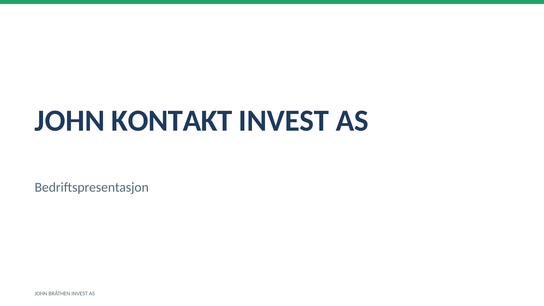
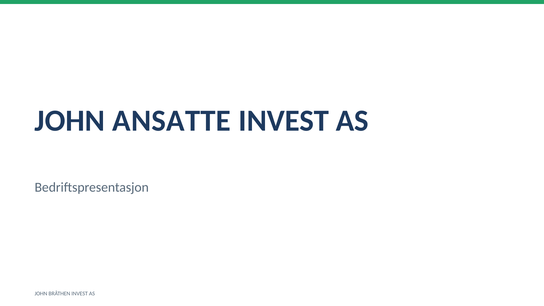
KONTAKT: KONTAKT -> ANSATTE
